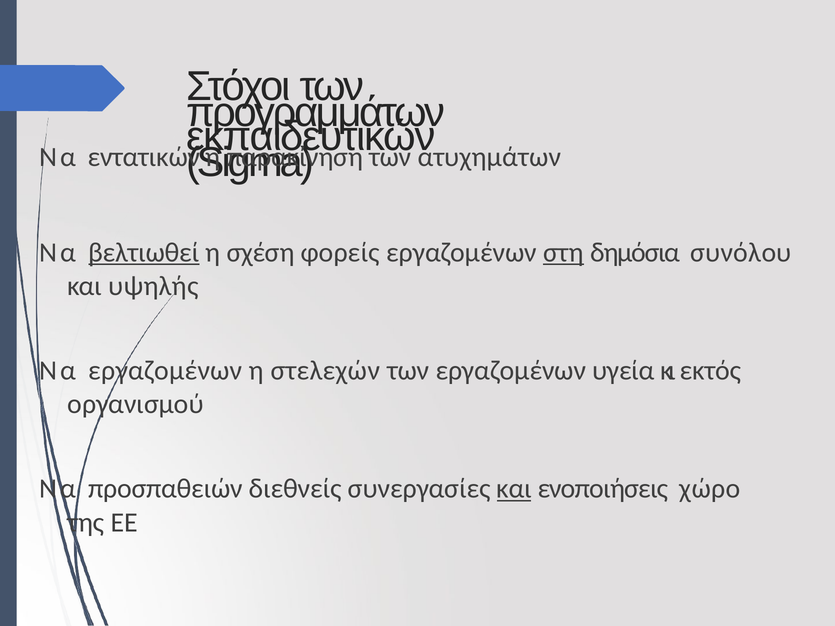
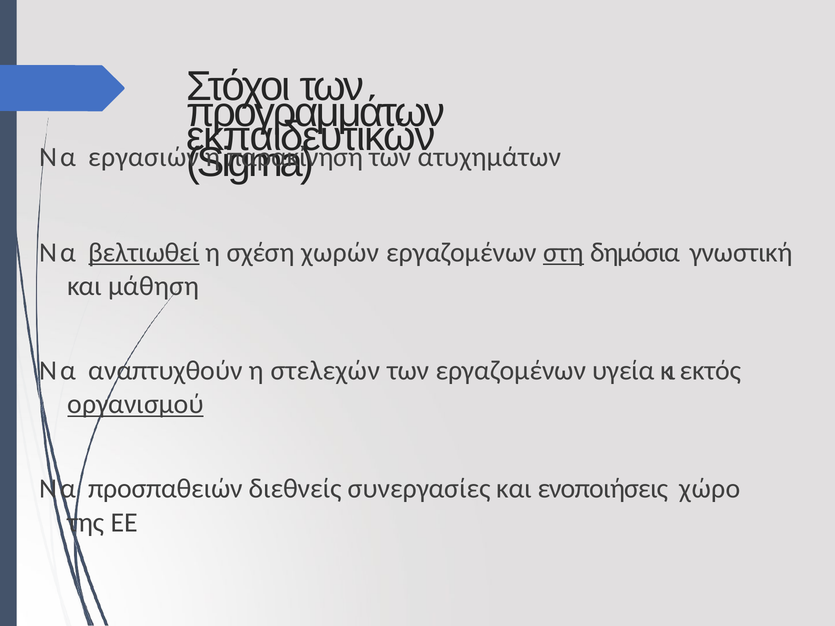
εντατικών: εντατικών -> εργασιών
φορείς: φορείς -> χωρών
συνόλου: συνόλου -> γνωστική
υψηλής: υψηλής -> μάθηση
εργαζομένων at (165, 371): εργαζομένων -> αναπτυχθούν
οργανισμού underline: none -> present
και at (514, 489) underline: present -> none
